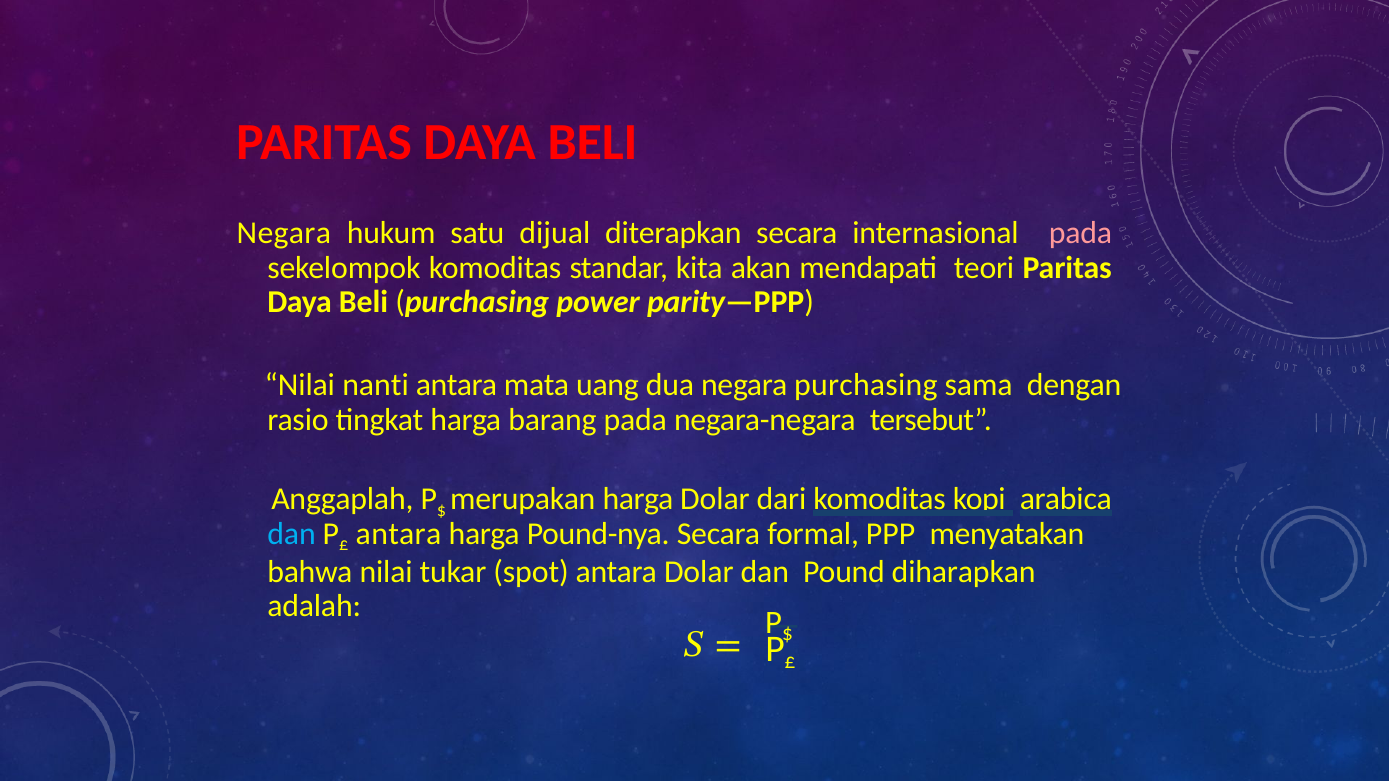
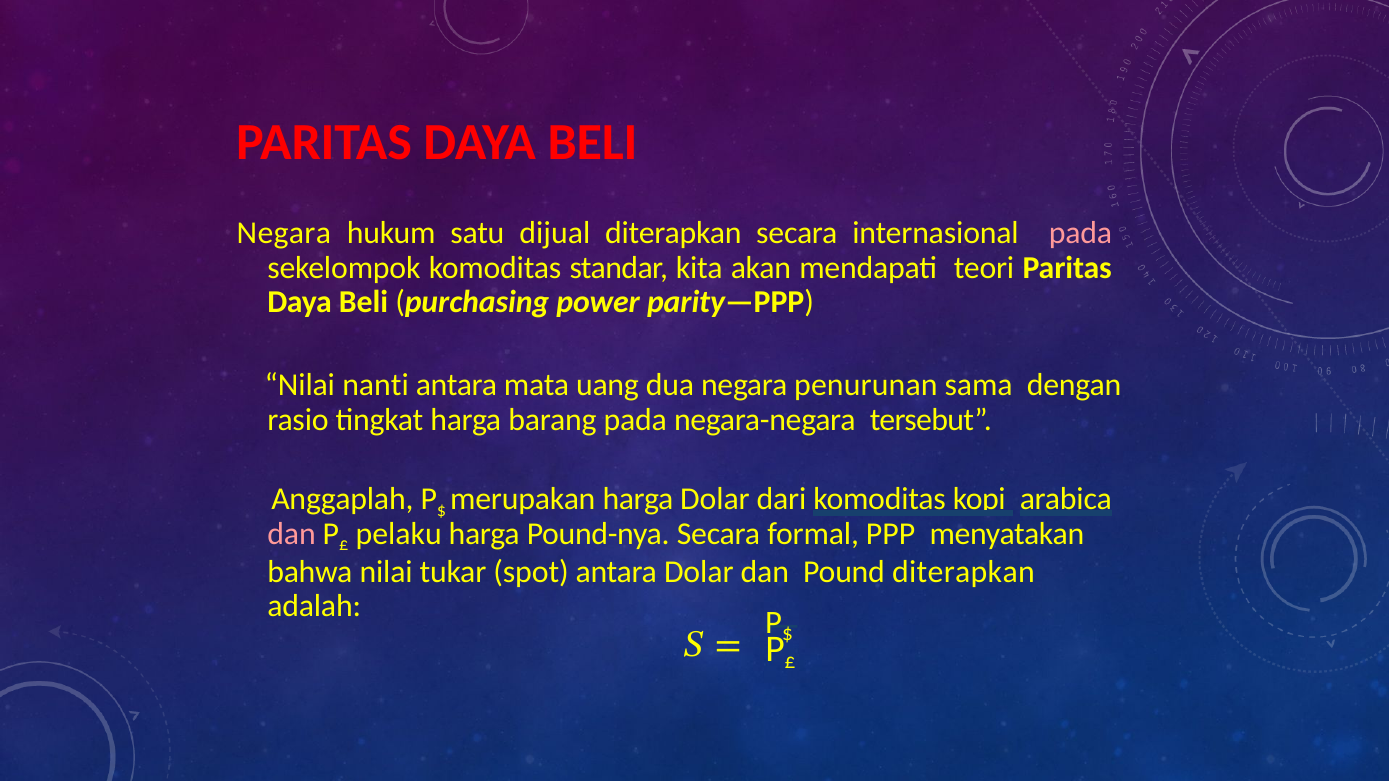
negara purchasing: purchasing -> penurunan
dan at (292, 534) colour: light blue -> pink
antara at (399, 534): antara -> pelaku
Pound diharapkan: diharapkan -> diterapkan
